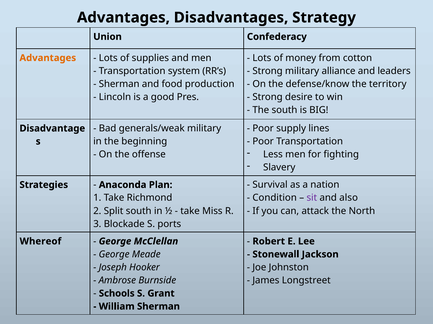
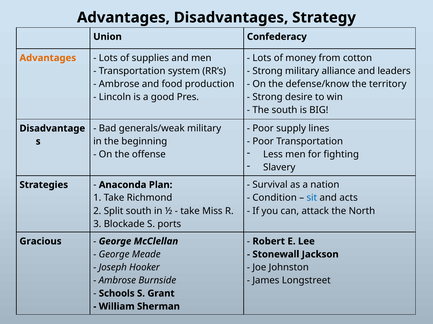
Sherman at (119, 84): Sherman -> Ambrose
sit colour: purple -> blue
also: also -> acts
Whereof: Whereof -> Gracious
